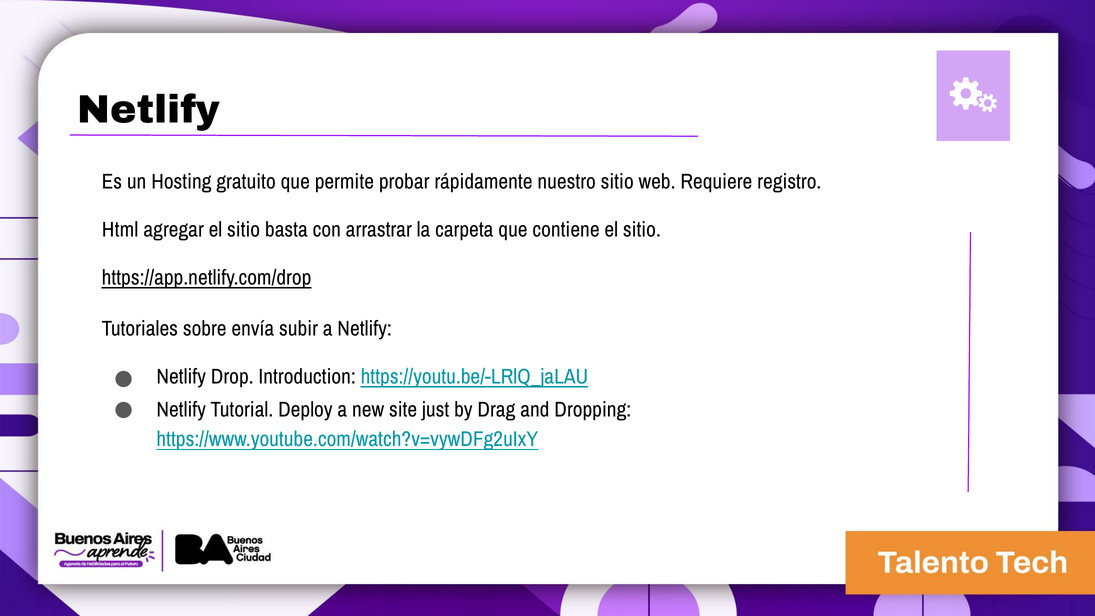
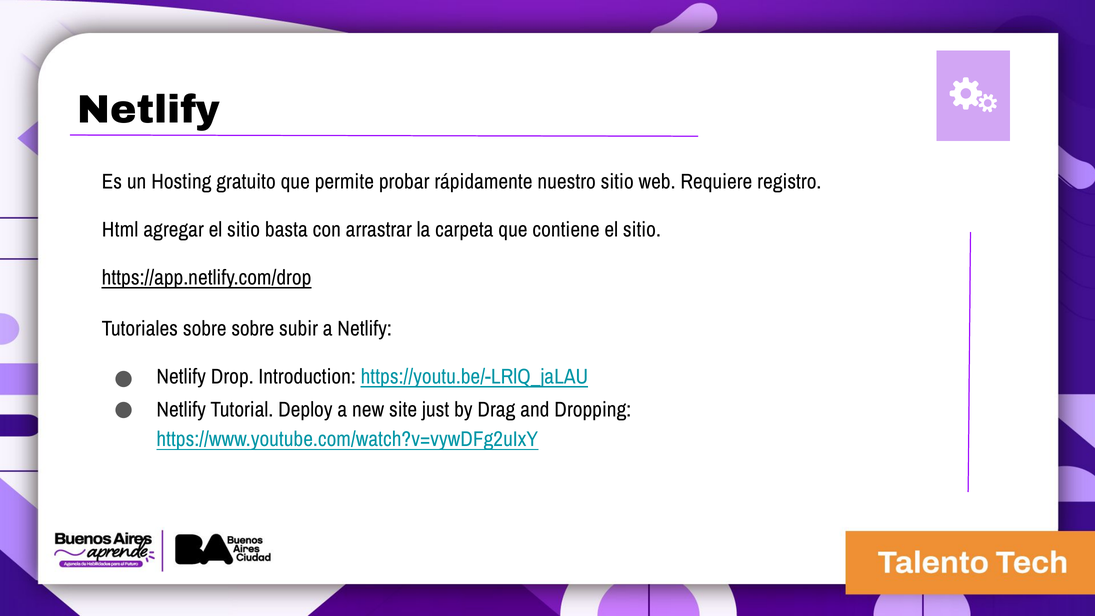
sobre envía: envía -> sobre
